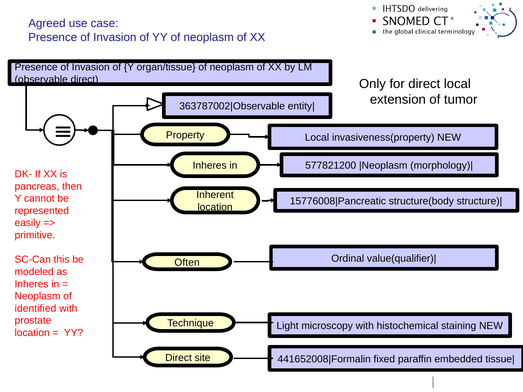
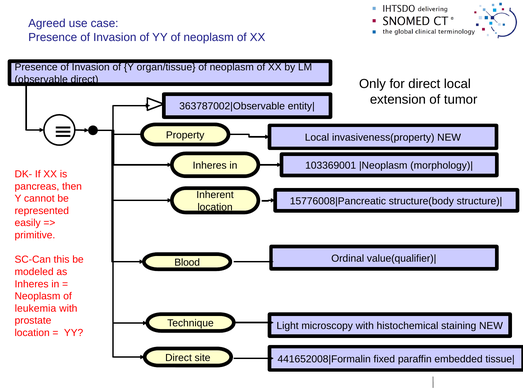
577821200: 577821200 -> 103369001
Often: Often -> Blood
identified: identified -> leukemia
